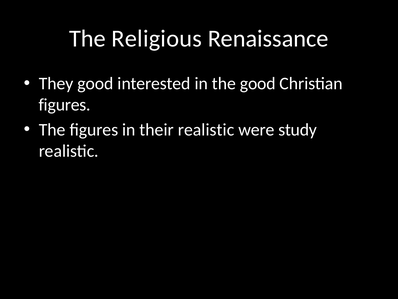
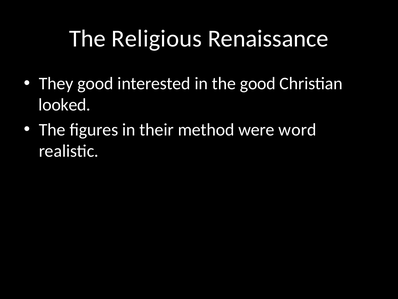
figures at (65, 105): figures -> looked
their realistic: realistic -> method
study: study -> word
